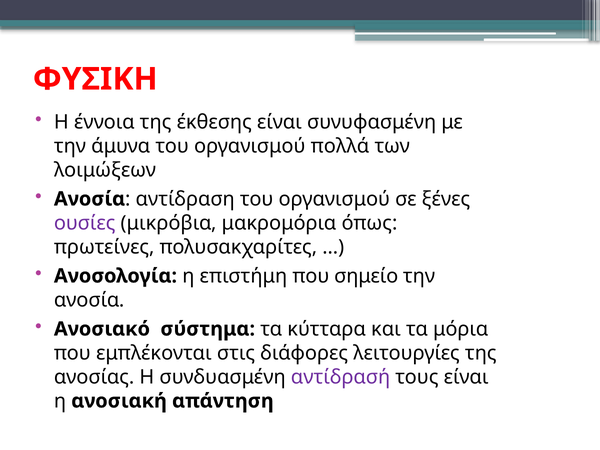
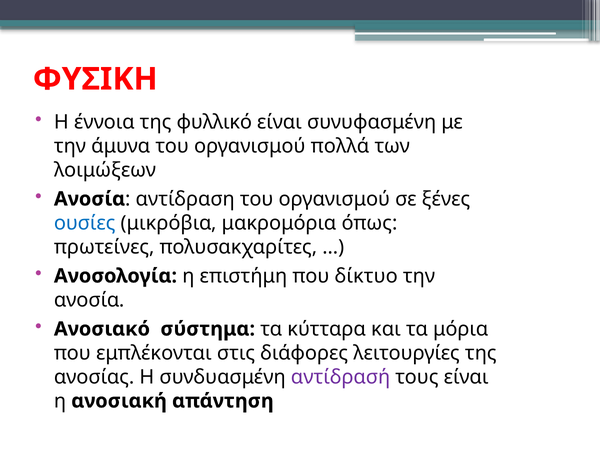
έκθεσης: έκθεσης -> φυλλικό
ουσίες colour: purple -> blue
σημείο: σημείο -> δίκτυο
